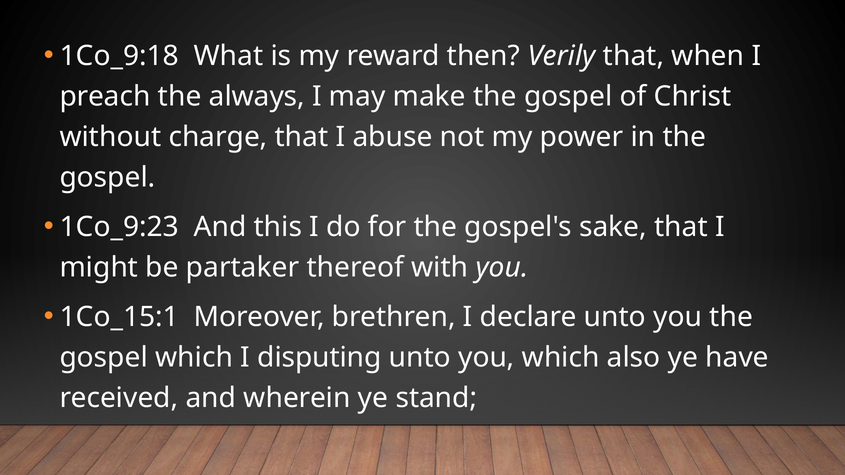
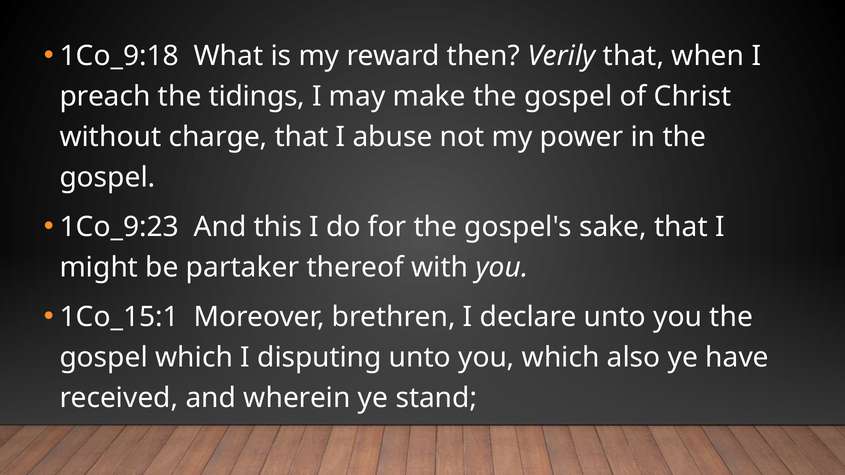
always: always -> tidings
